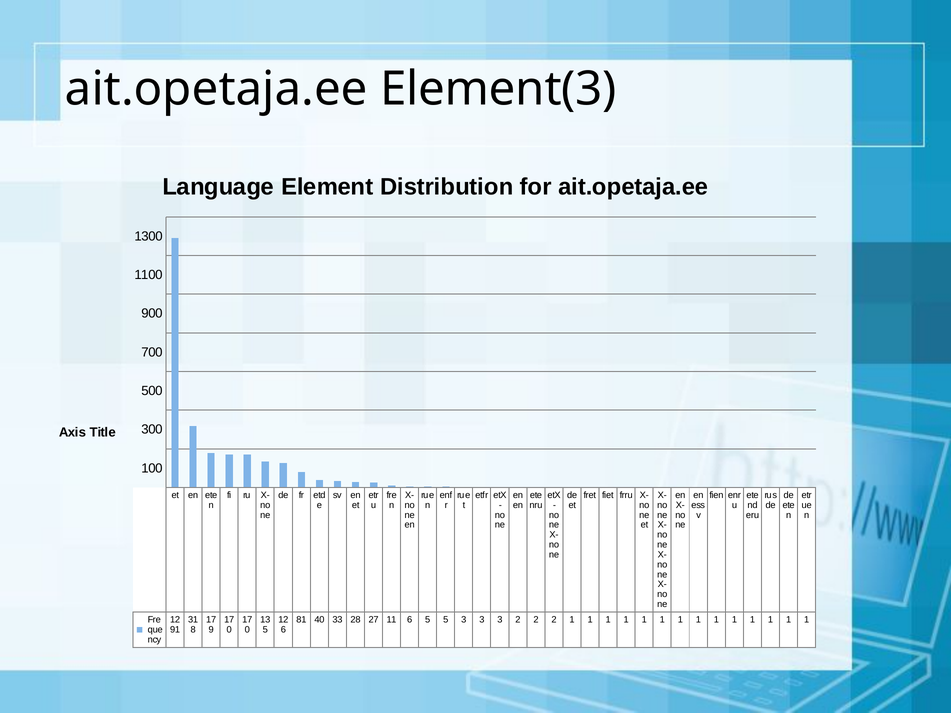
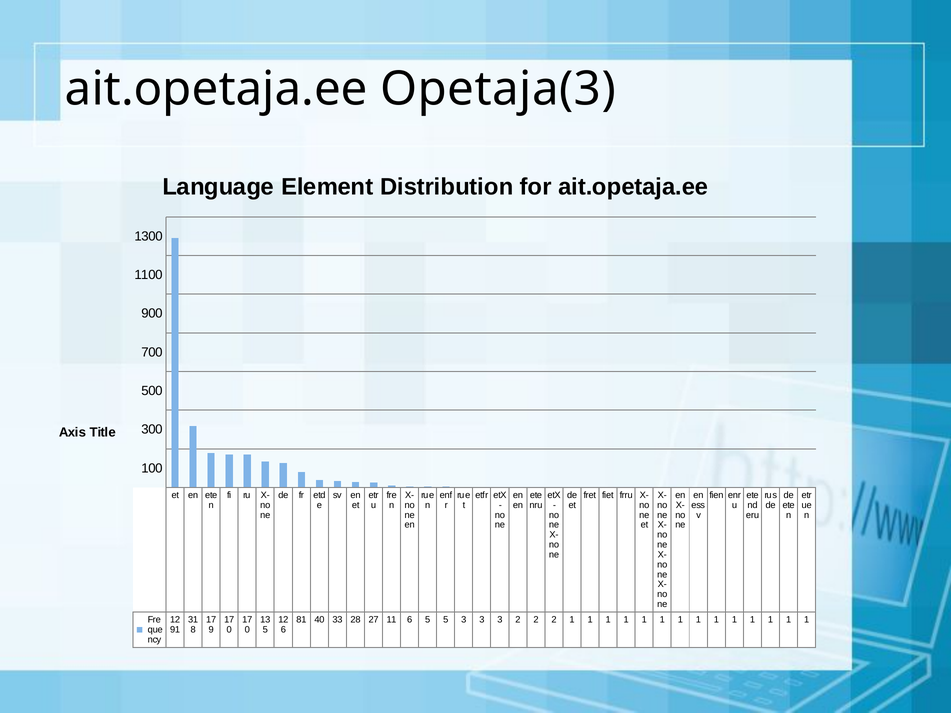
Element(3: Element(3 -> Opetaja(3
